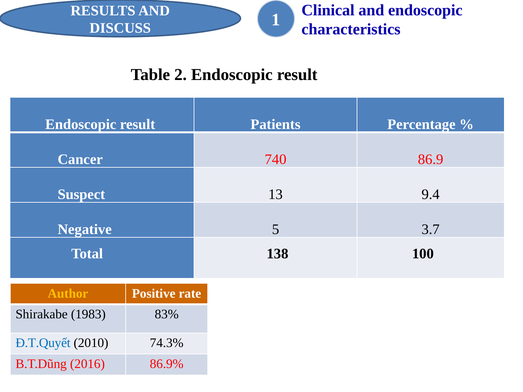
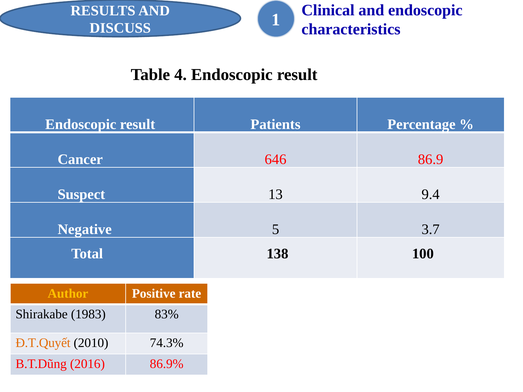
2: 2 -> 4
740: 740 -> 646
Đ.T.Quyết colour: blue -> orange
